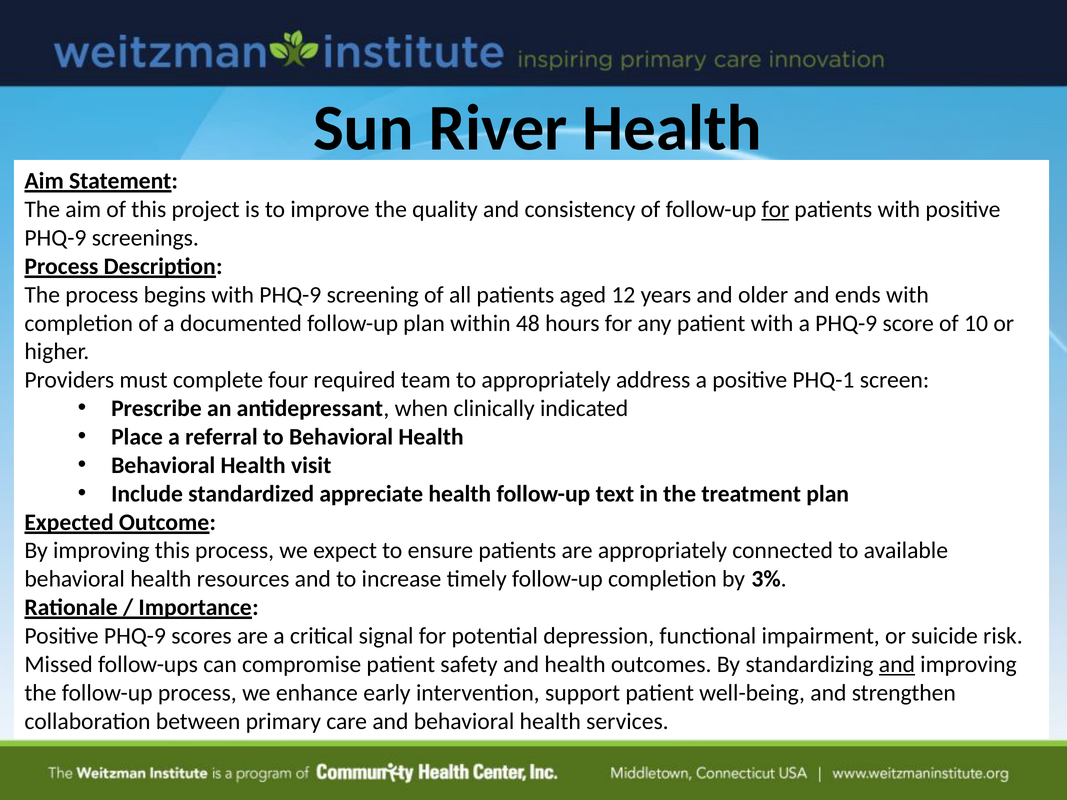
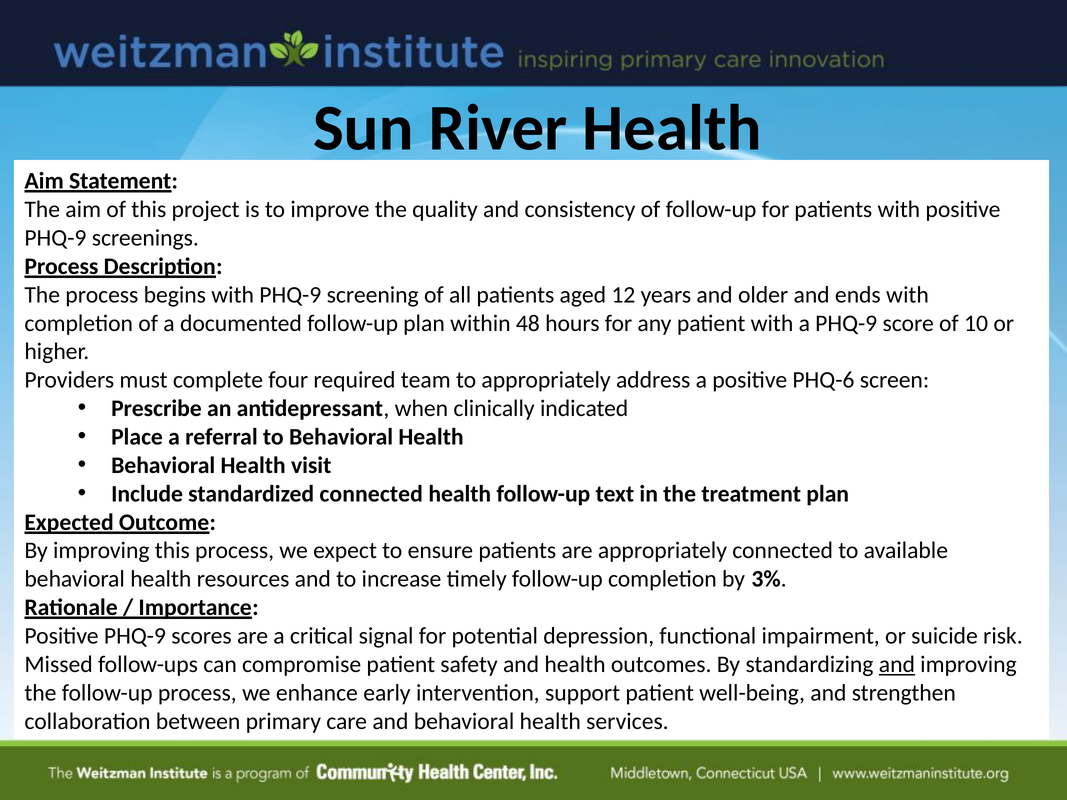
for at (775, 210) underline: present -> none
PHQ-1: PHQ-1 -> PHQ-6
standardized appreciate: appreciate -> connected
